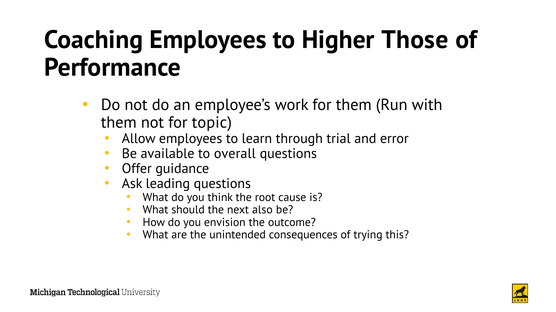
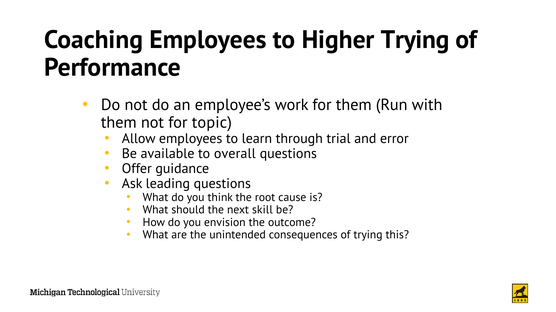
Higher Those: Those -> Trying
also: also -> skill
